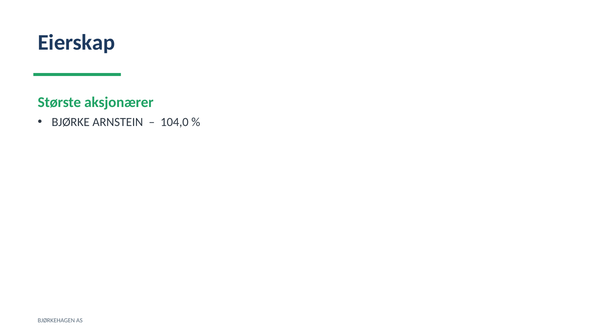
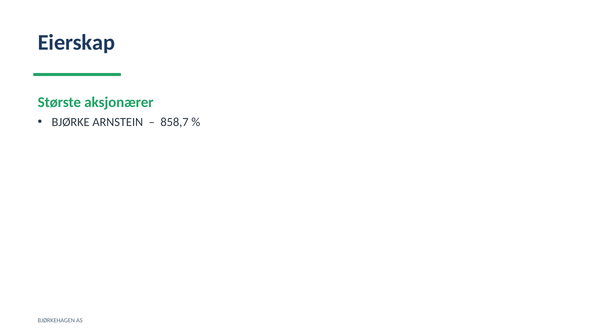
104,0: 104,0 -> 858,7
